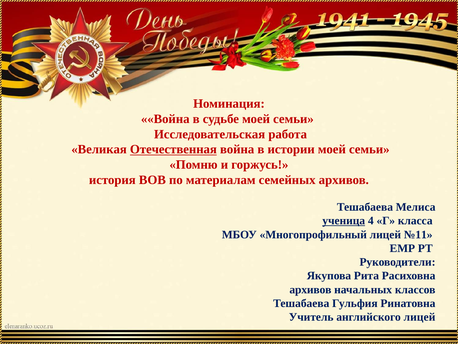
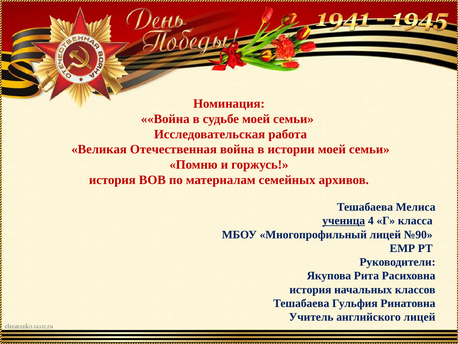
Отечественная underline: present -> none
№11: №11 -> №90
архивов at (310, 289): архивов -> история
